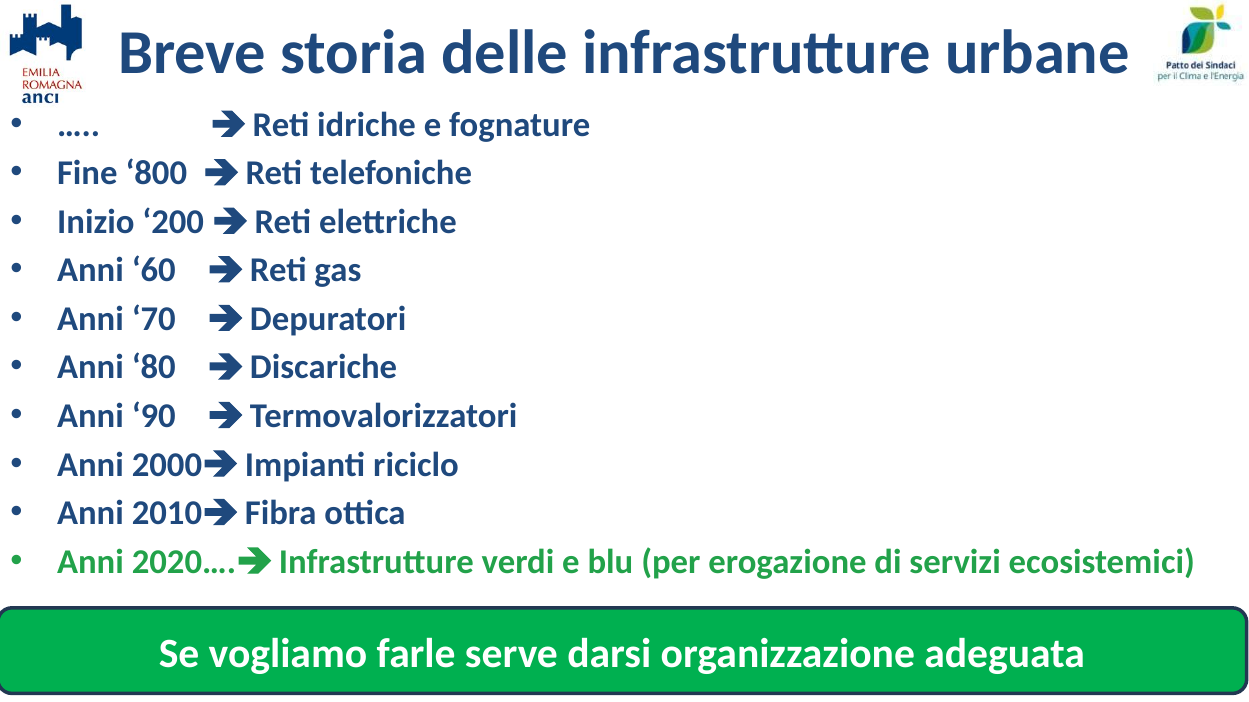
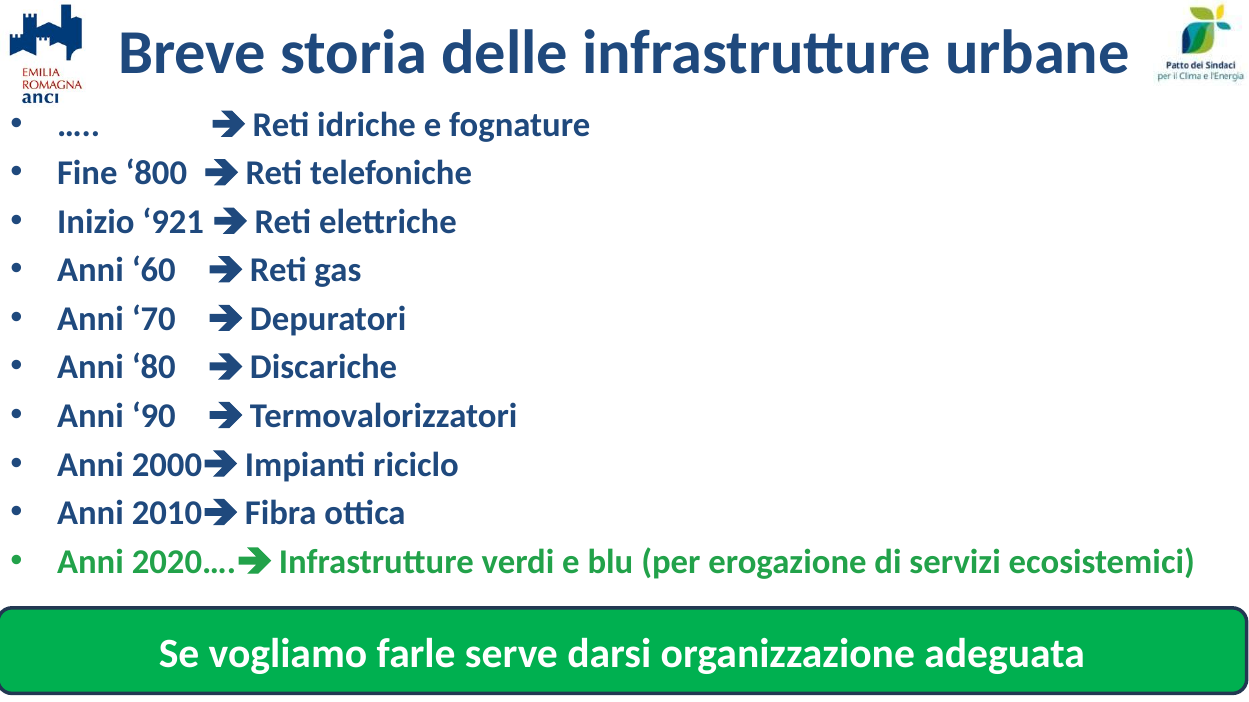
200: 200 -> 921
